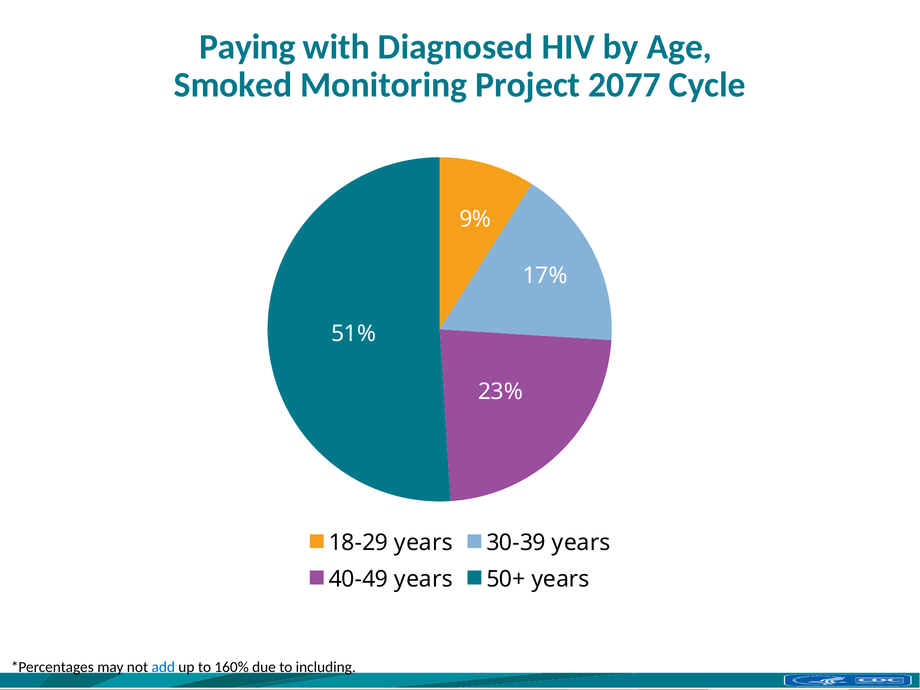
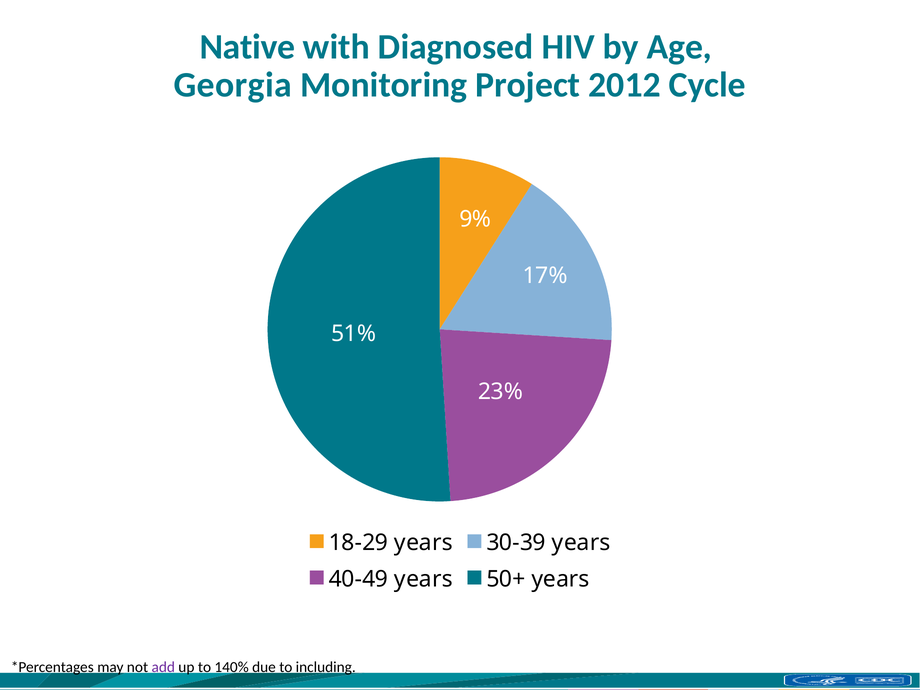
Paying: Paying -> Native
Smoked: Smoked -> Georgia
2077: 2077 -> 2012
add colour: blue -> purple
160%: 160% -> 140%
